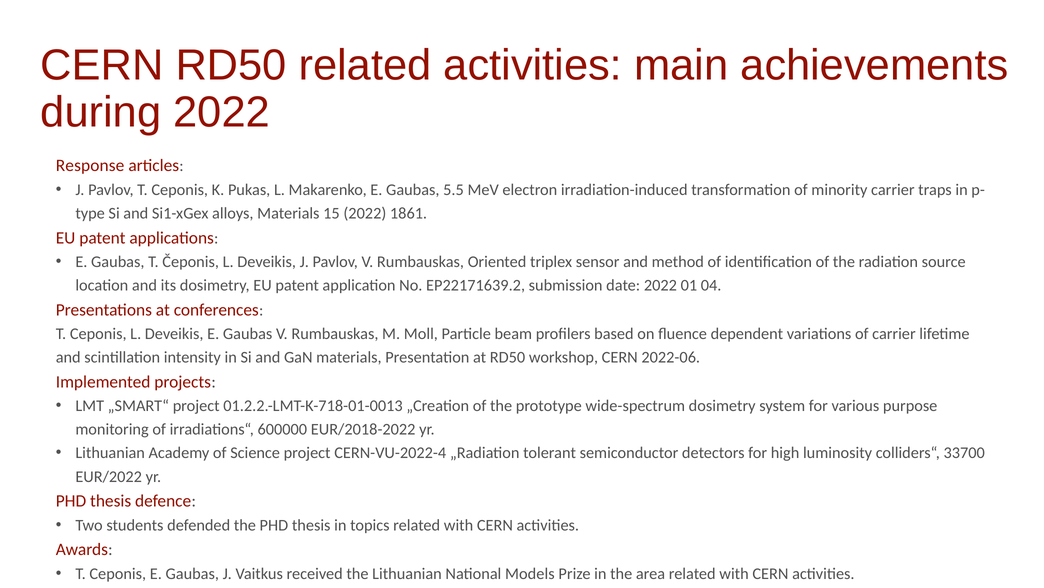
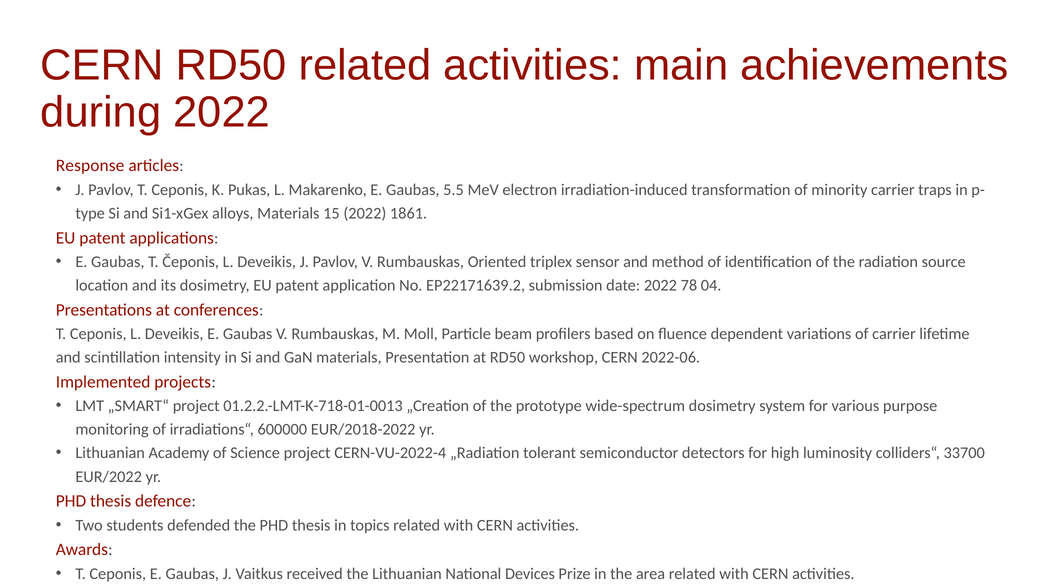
01: 01 -> 78
Models: Models -> Devices
